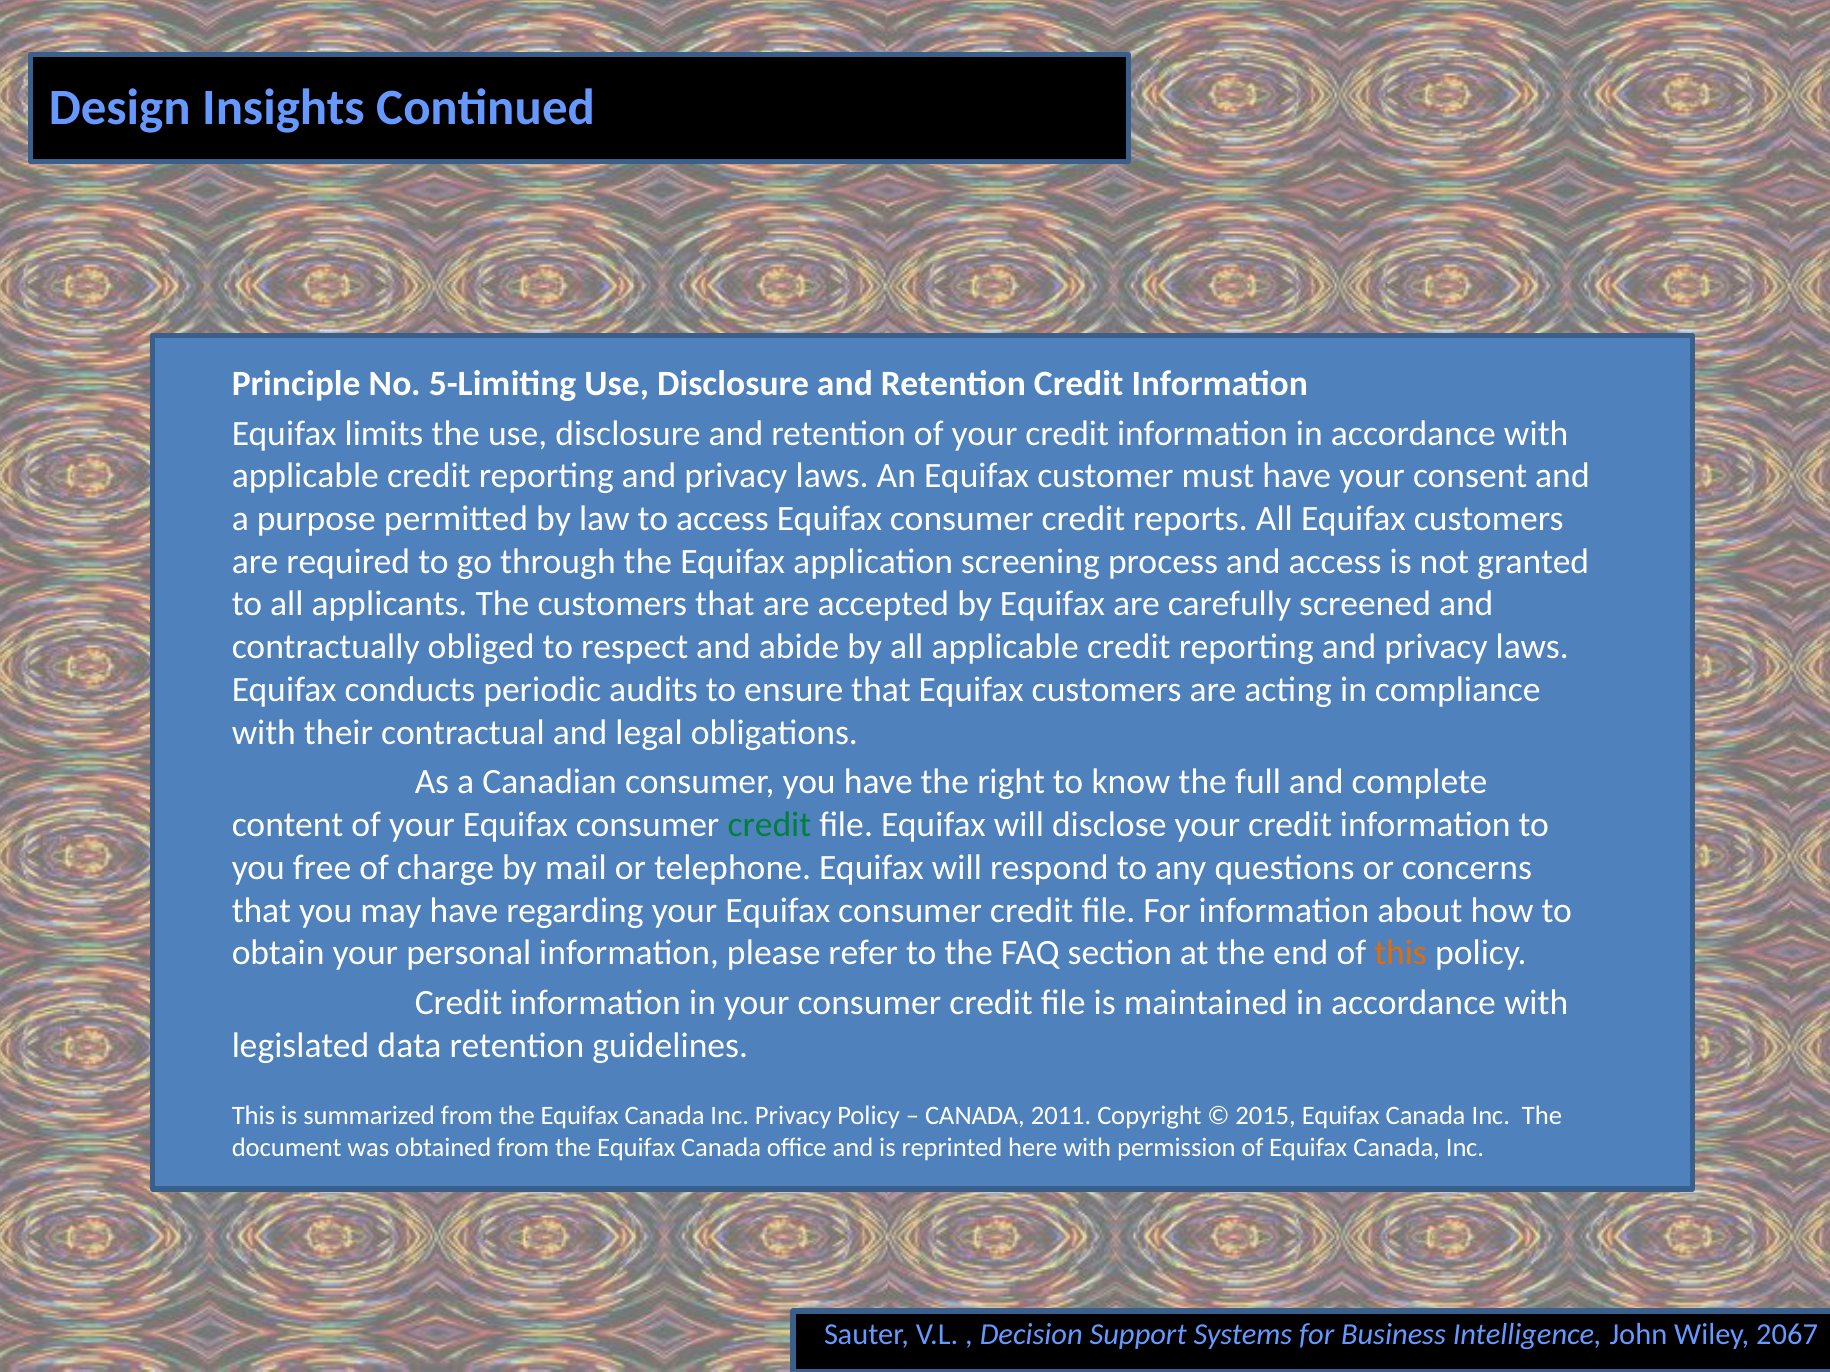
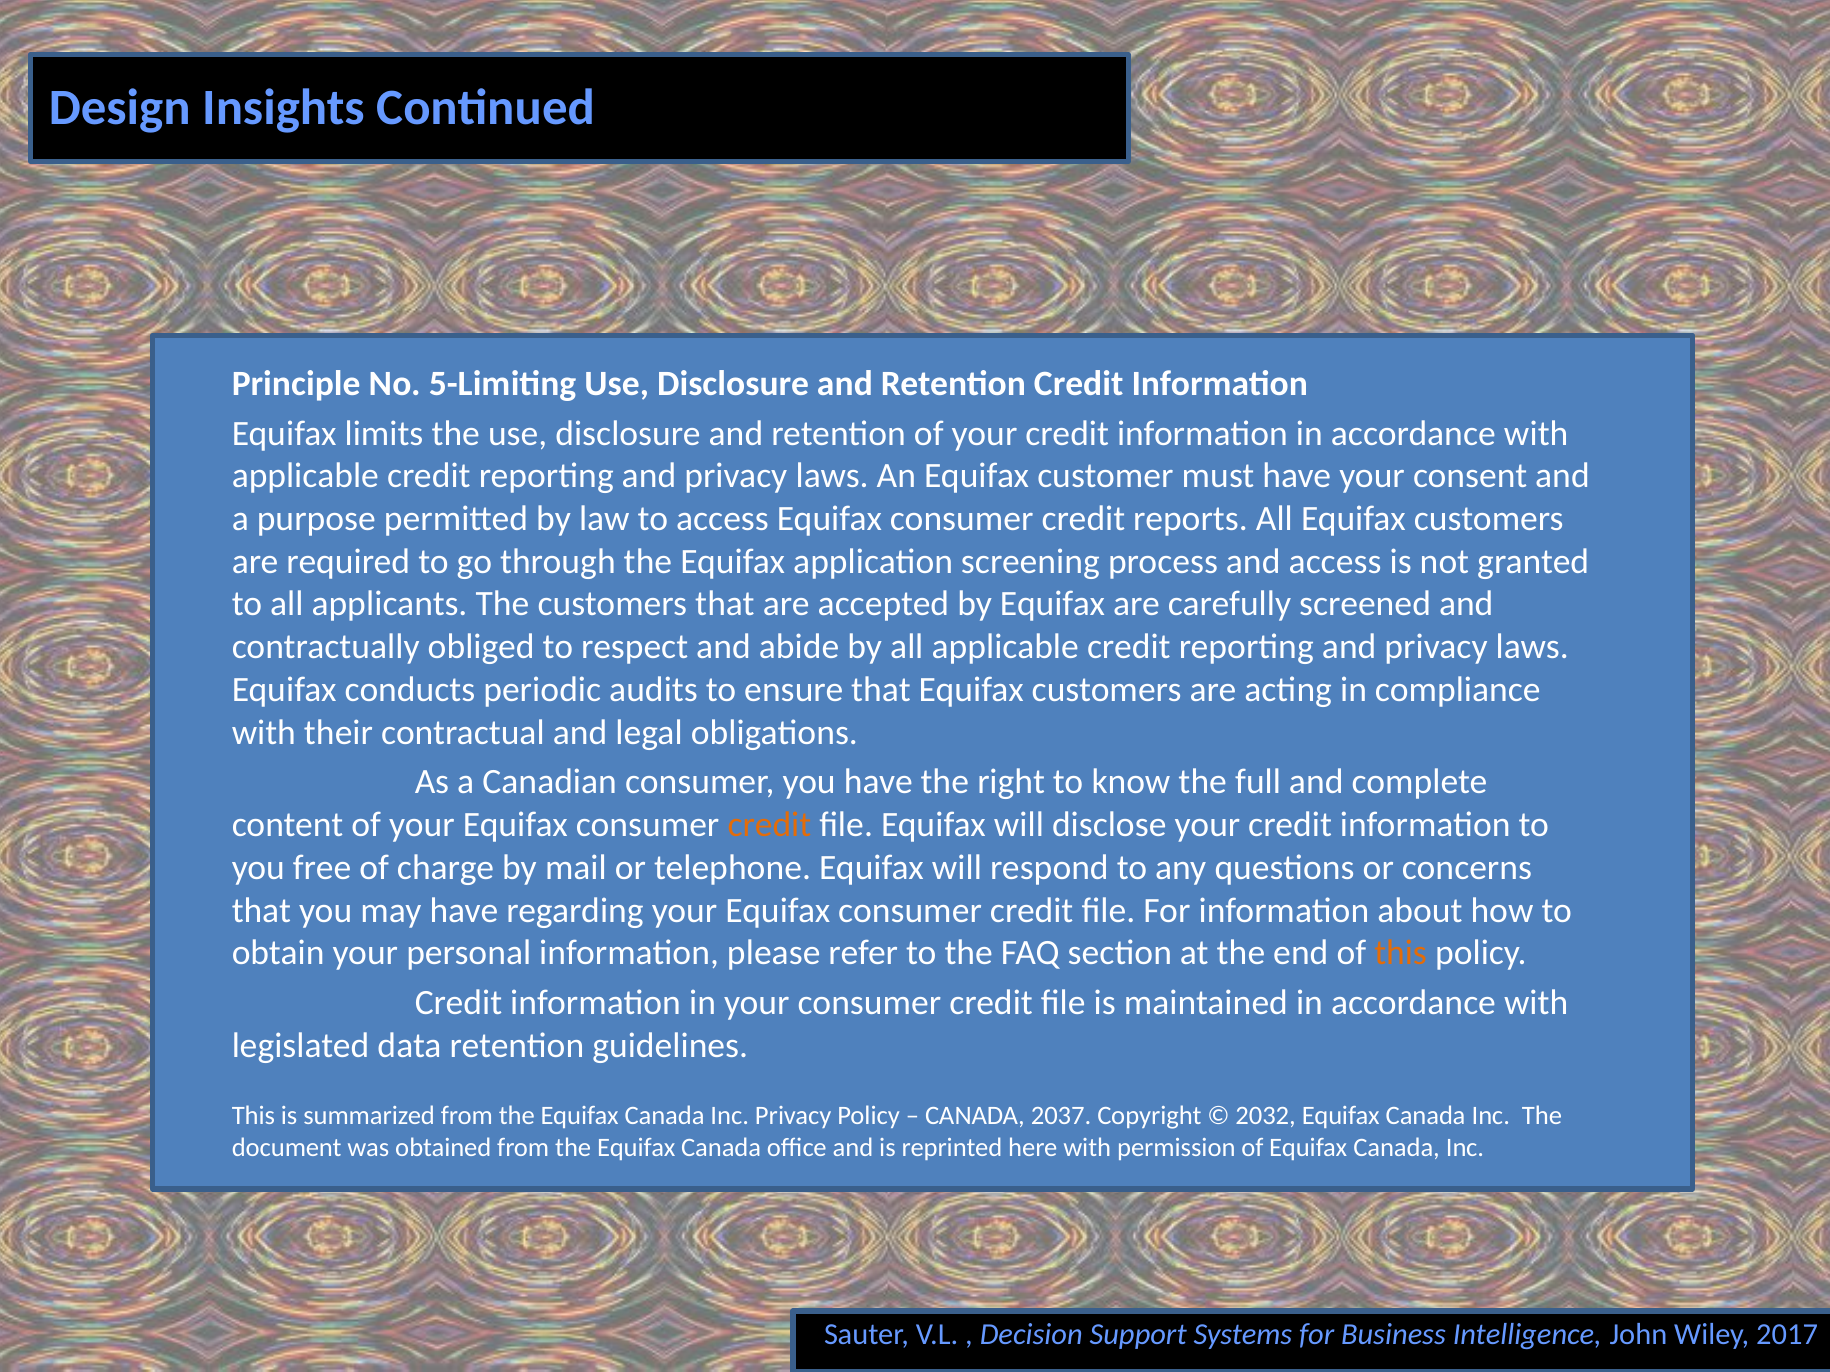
credit at (769, 825) colour: green -> orange
2011: 2011 -> 2037
2015: 2015 -> 2032
2067: 2067 -> 2017
